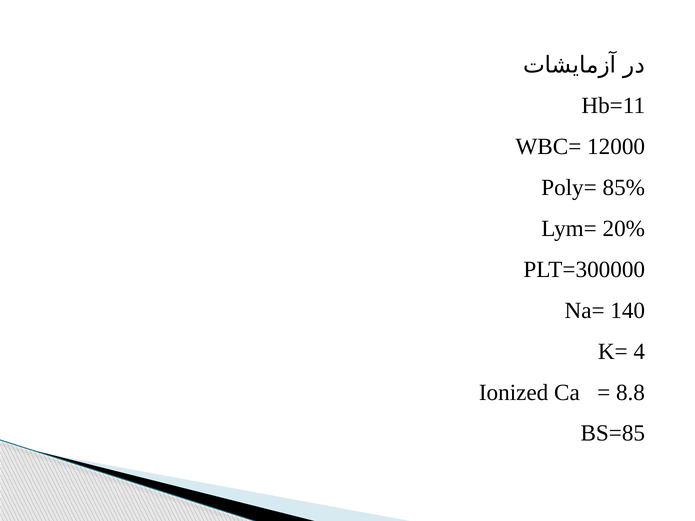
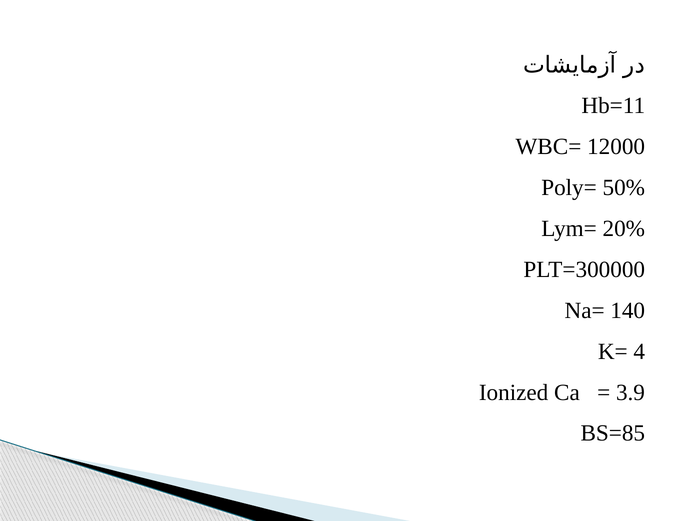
85%: 85% -> 50%
8.8: 8.8 -> 3.9
